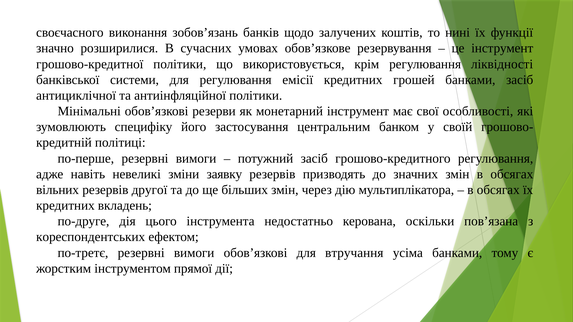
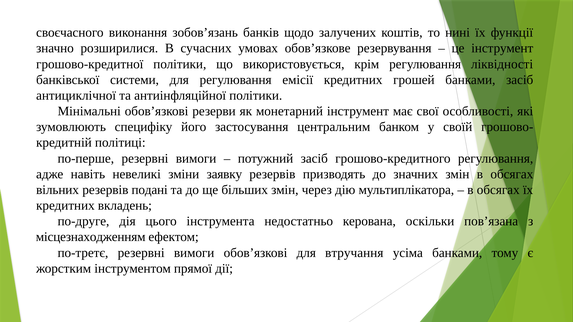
другої: другої -> подані
кореспондентських: кореспондентських -> місцезнаходженням
